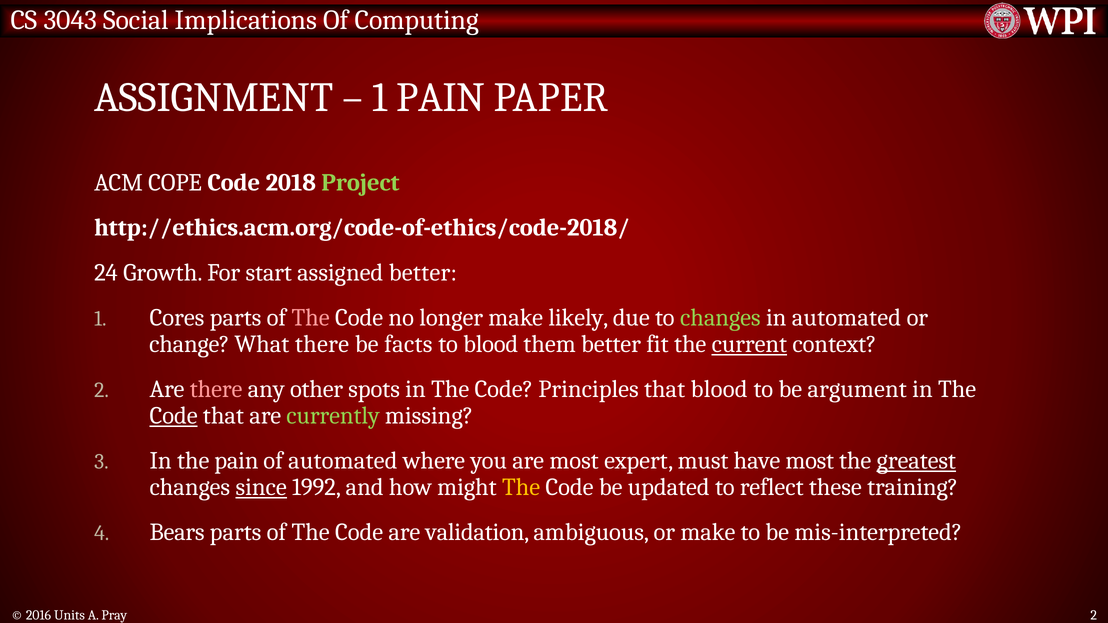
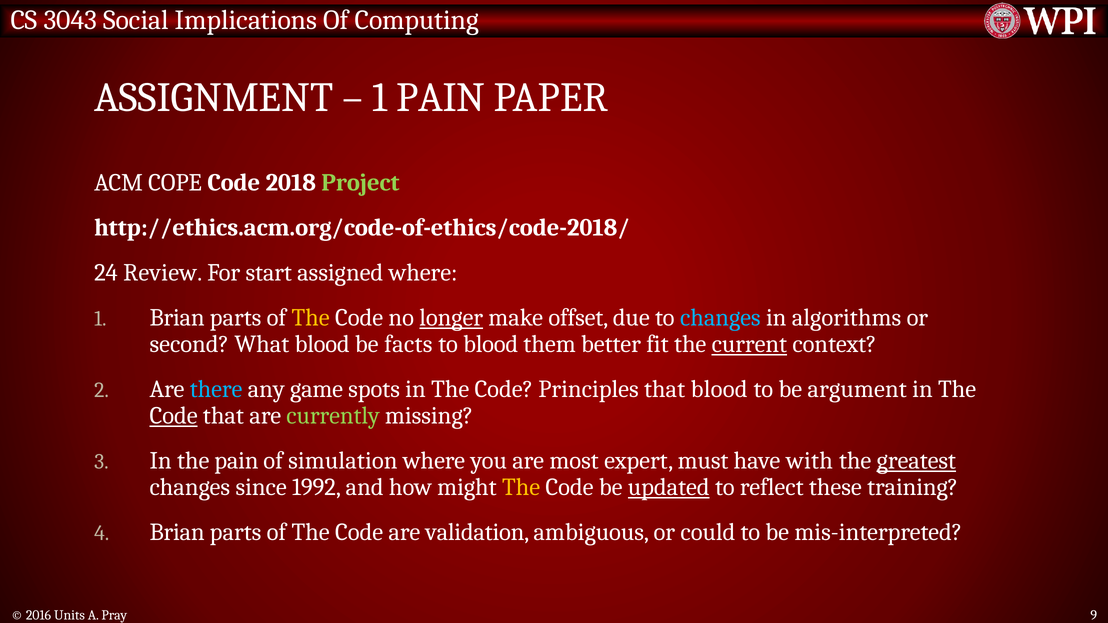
Growth: Growth -> Review
assigned better: better -> where
1 Cores: Cores -> Brian
The at (311, 318) colour: pink -> yellow
longer underline: none -> present
likely: likely -> offset
changes at (720, 318) colour: light green -> light blue
in automated: automated -> algorithms
change: change -> second
What there: there -> blood
there at (216, 389) colour: pink -> light blue
other: other -> game
of automated: automated -> simulation
have most: most -> with
since underline: present -> none
updated underline: none -> present
Bears at (177, 532): Bears -> Brian
or make: make -> could
Pray 2: 2 -> 9
